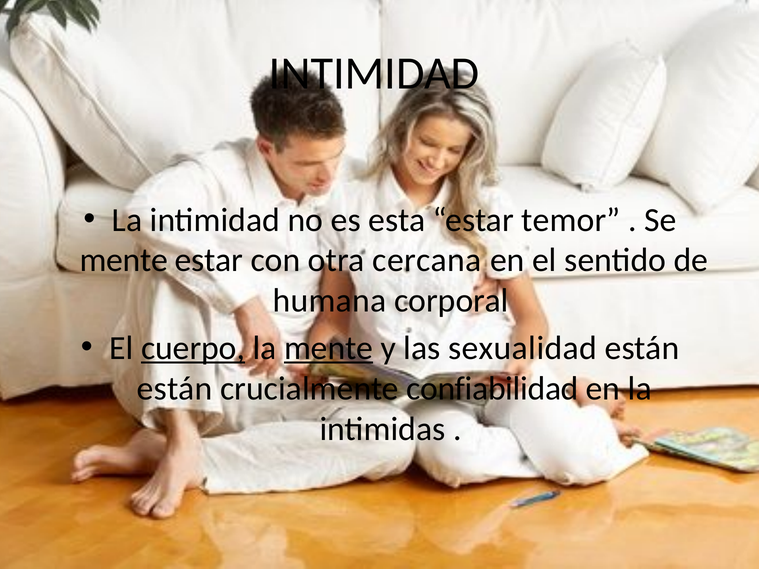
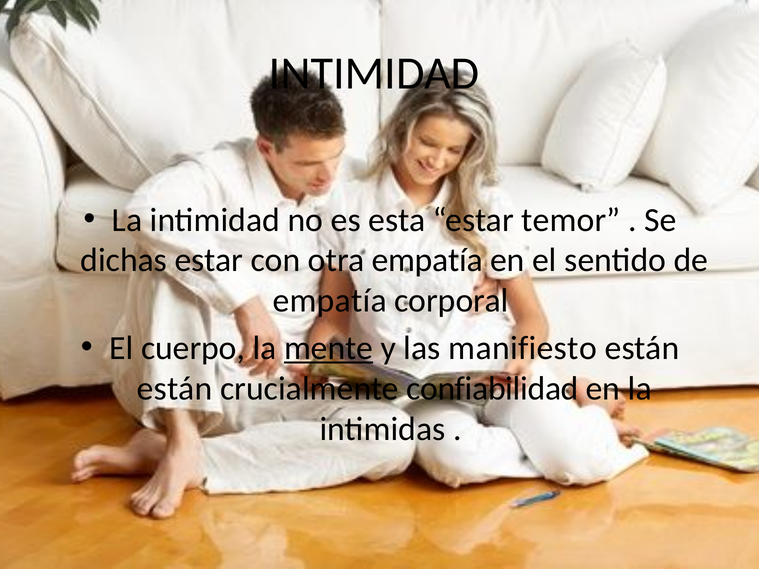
mente at (124, 260): mente -> dichas
otra cercana: cercana -> empatía
humana at (330, 301): humana -> empatía
cuerpo underline: present -> none
sexualidad: sexualidad -> manifiesto
